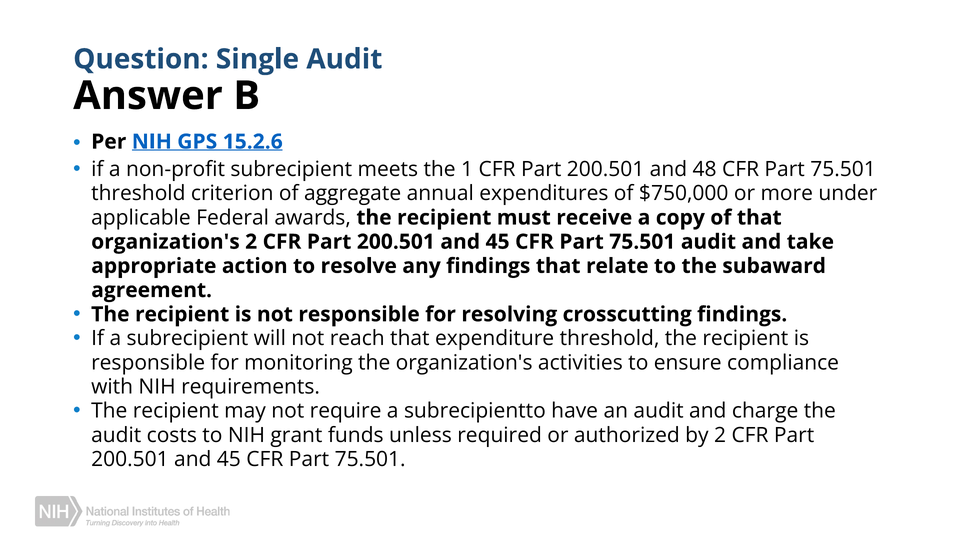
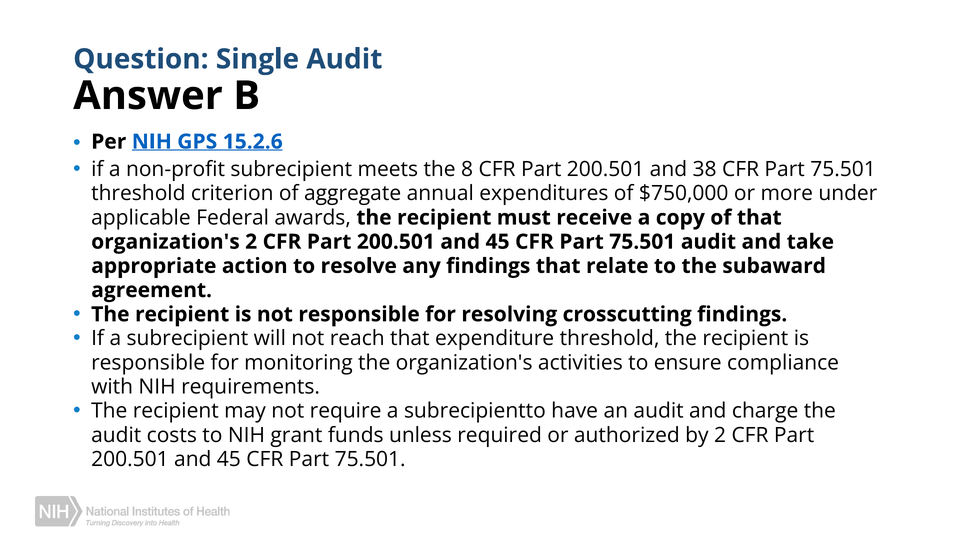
1: 1 -> 8
48: 48 -> 38
